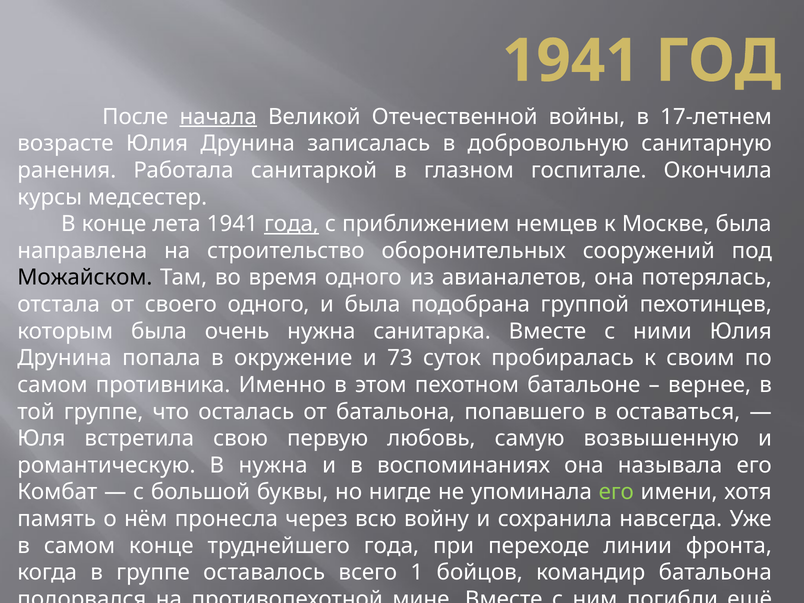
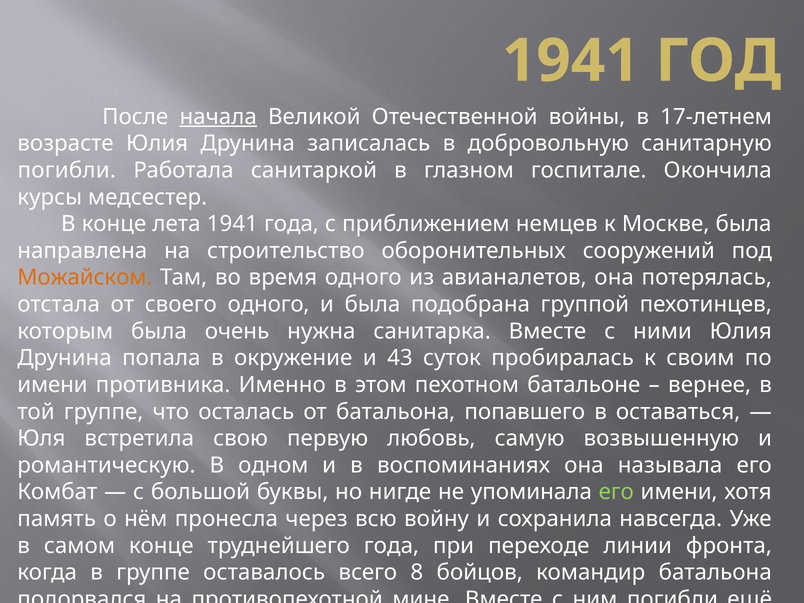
ранения at (67, 170): ранения -> погибли
года at (291, 224) underline: present -> none
Можайском colour: black -> orange
73: 73 -> 43
самом at (52, 385): самом -> имени
В нужна: нужна -> одном
1: 1 -> 8
